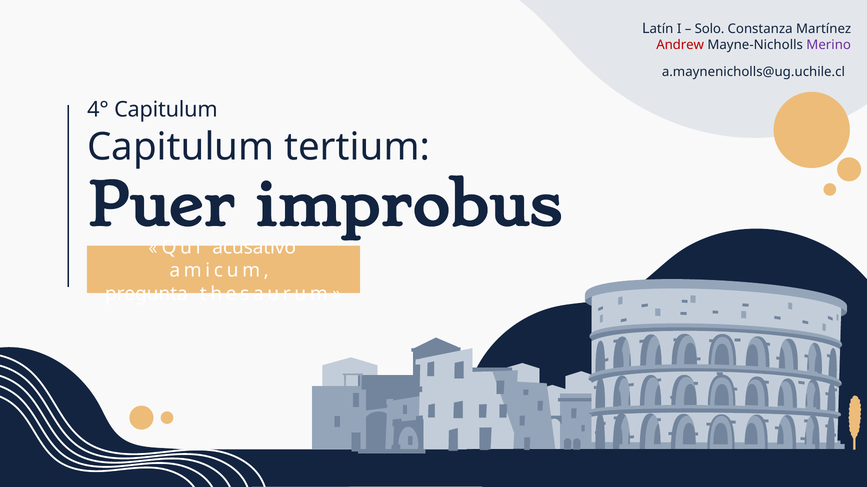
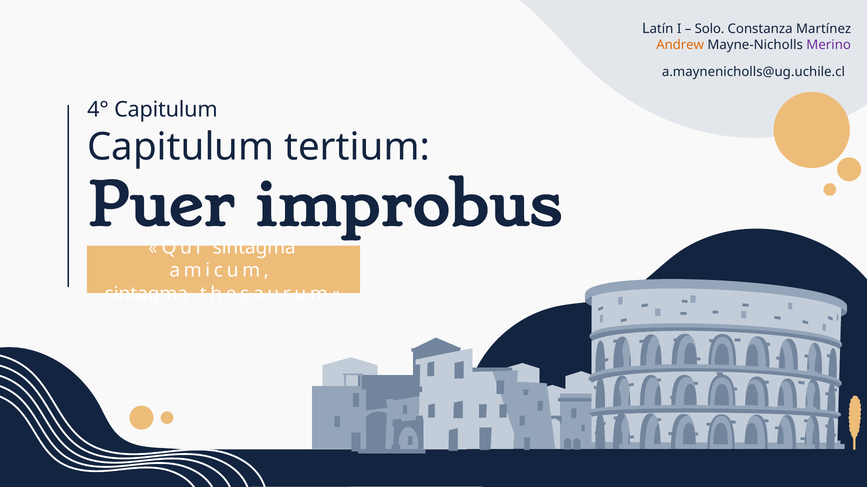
Andrew colour: red -> orange
Quī acusativo: acusativo -> sintagma
pregunta at (146, 294): pregunta -> sintagma
